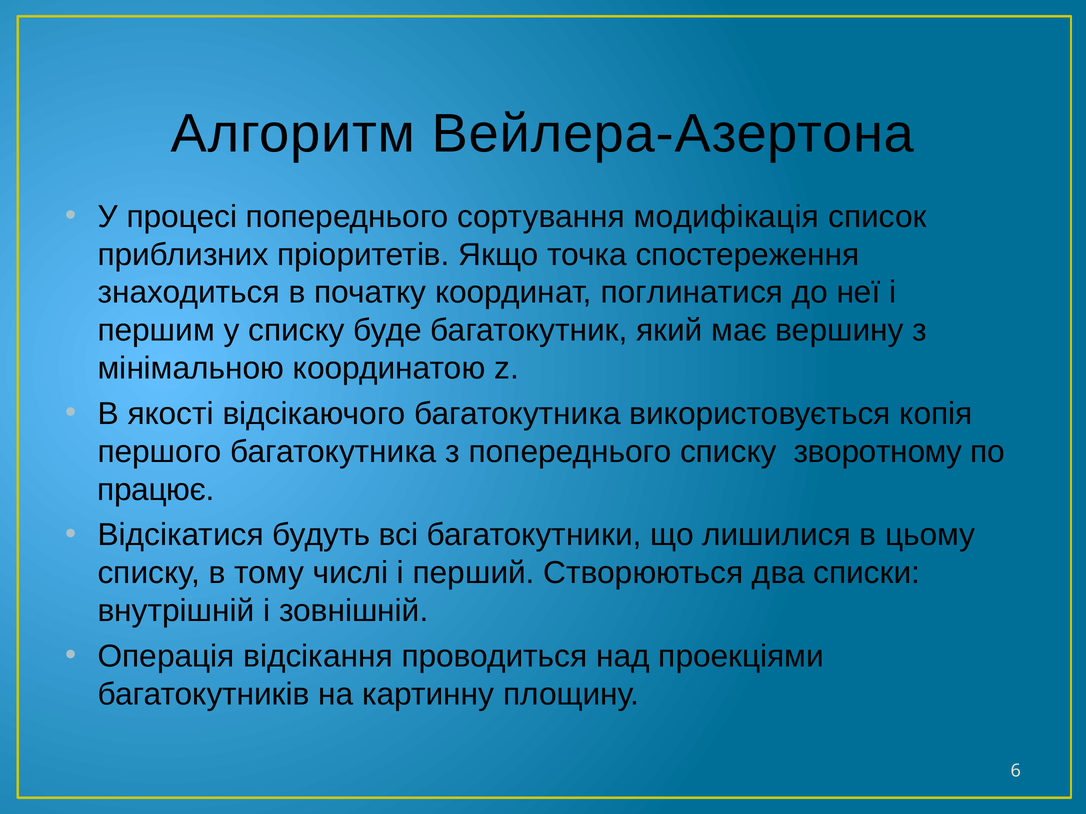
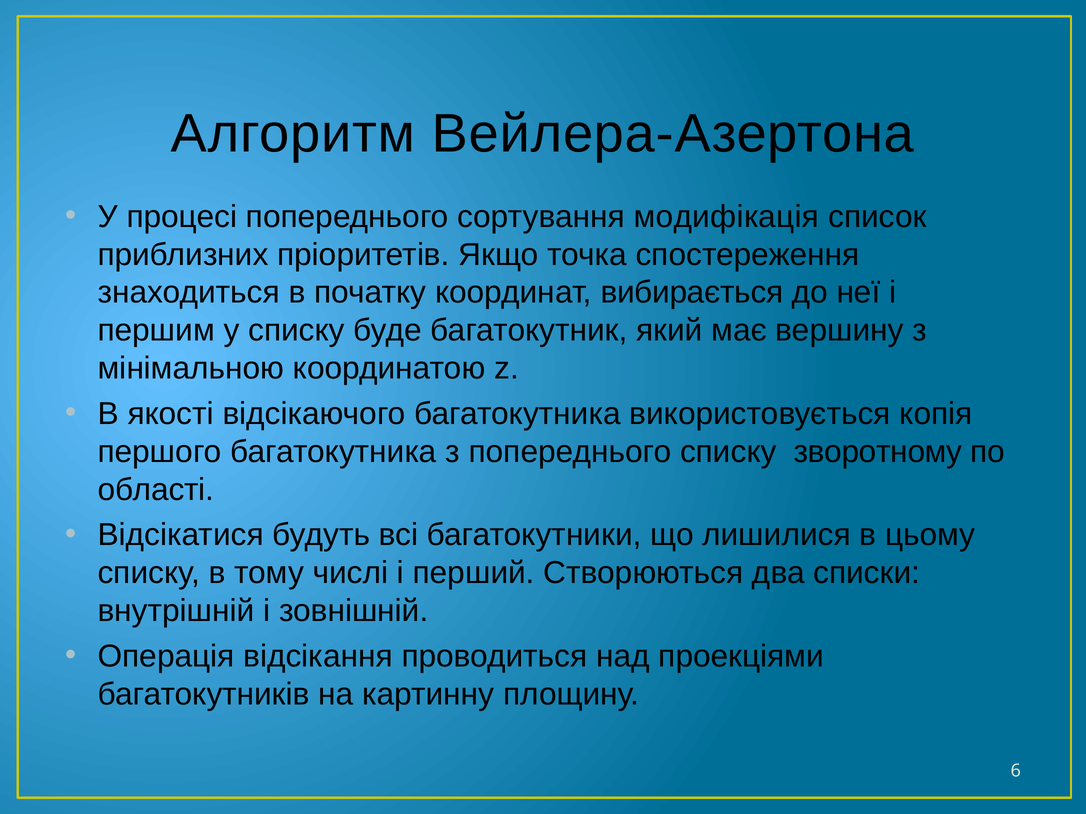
поглинатися: поглинатися -> вибирається
працює: працює -> області
